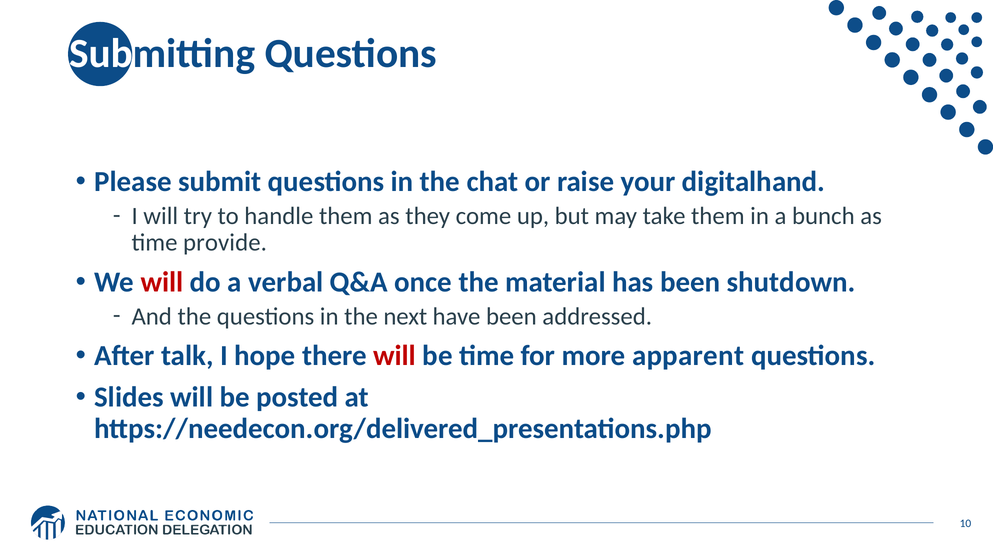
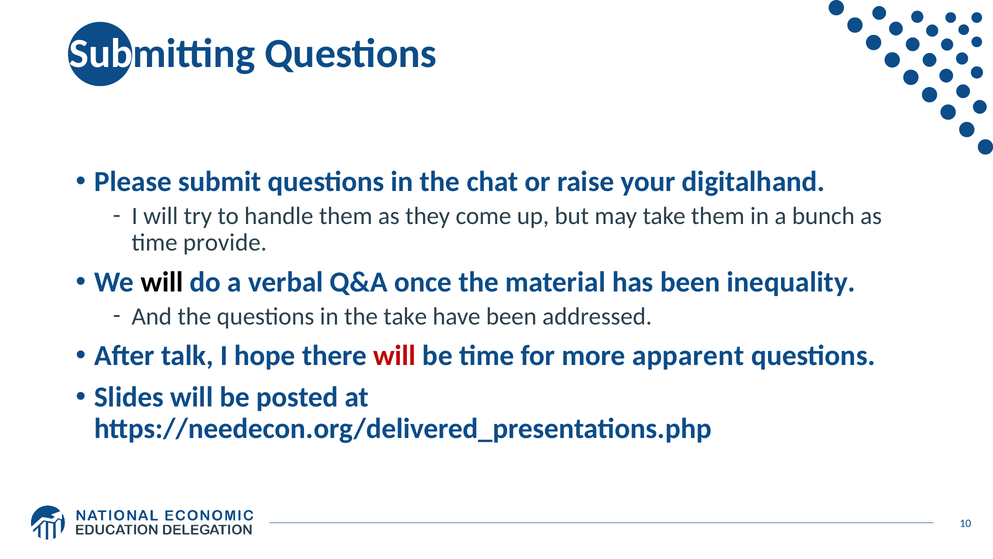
will at (162, 282) colour: red -> black
shutdown: shutdown -> inequality
the next: next -> take
